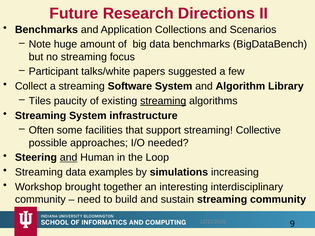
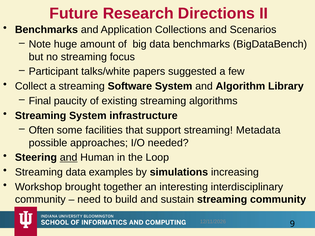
Tiles: Tiles -> Final
streaming at (163, 101) underline: present -> none
Collective: Collective -> Metadata
